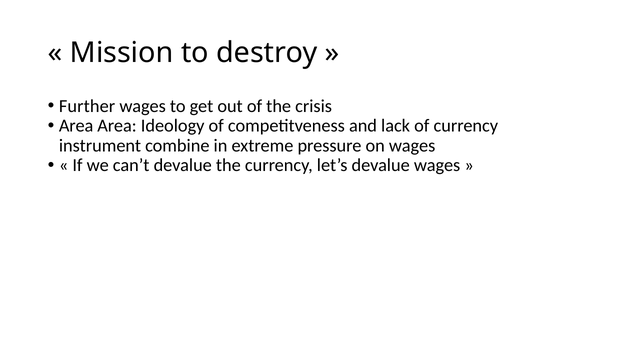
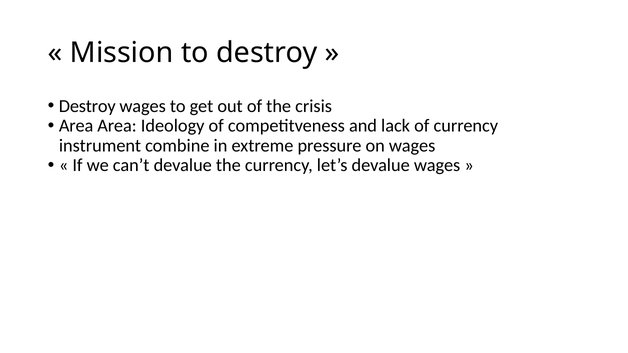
Further at (87, 106): Further -> Destroy
